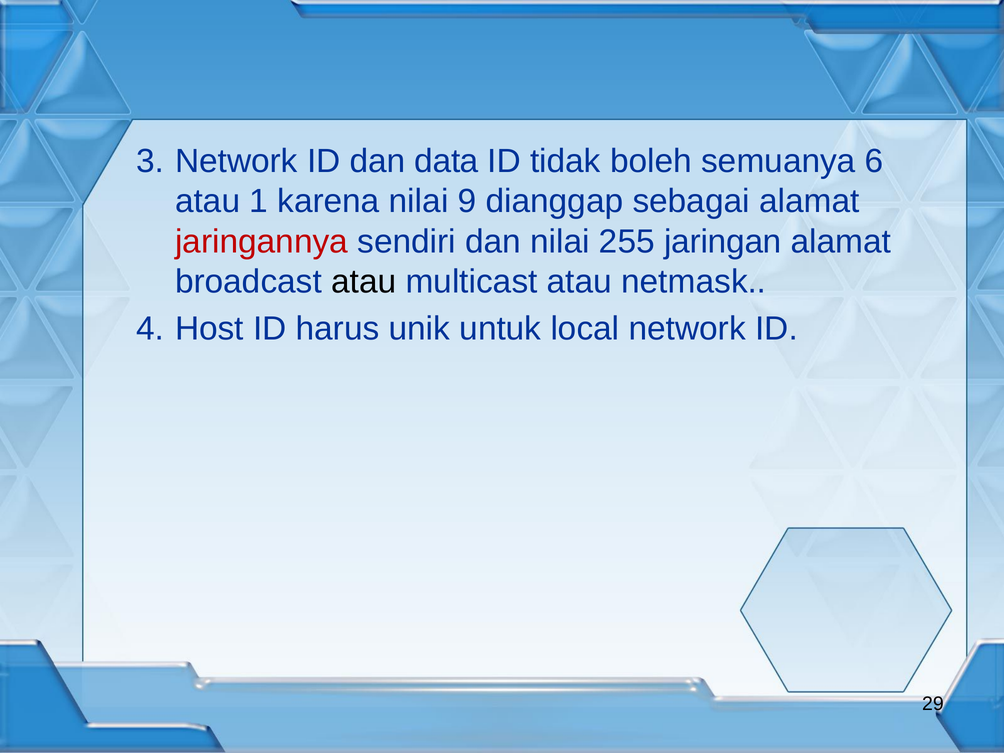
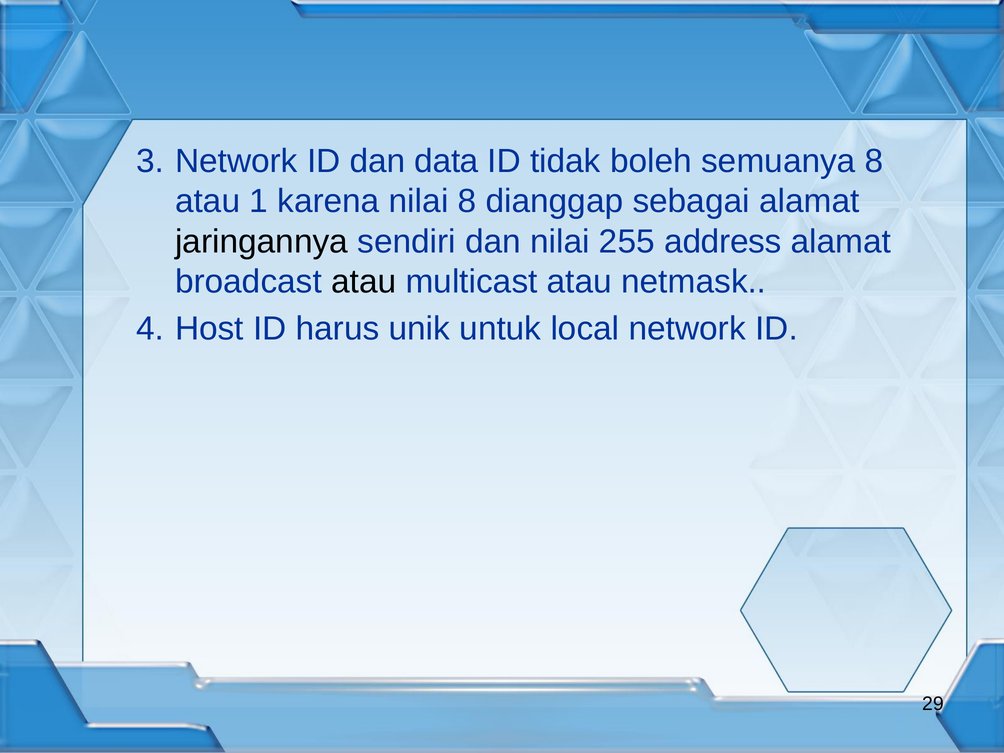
semuanya 6: 6 -> 8
nilai 9: 9 -> 8
jaringannya colour: red -> black
jaringan: jaringan -> address
